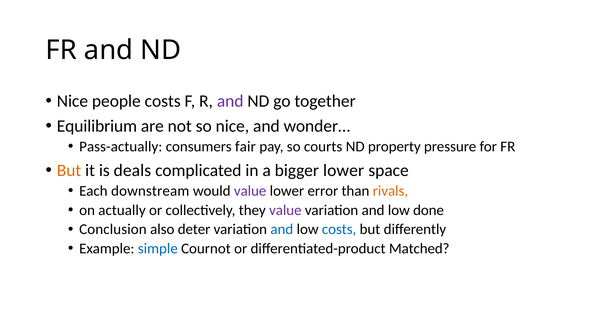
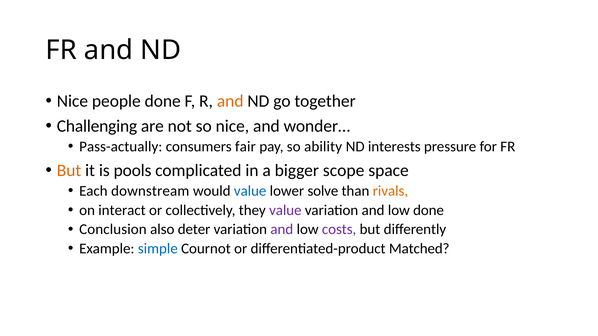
people costs: costs -> done
and at (230, 101) colour: purple -> orange
Equilibrium: Equilibrium -> Challenging
courts: courts -> ability
property: property -> interests
deals: deals -> pools
bigger lower: lower -> scope
value at (250, 191) colour: purple -> blue
error: error -> solve
actually: actually -> interact
and at (282, 230) colour: blue -> purple
costs at (339, 230) colour: blue -> purple
